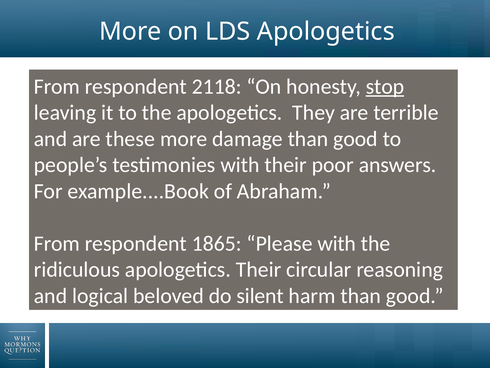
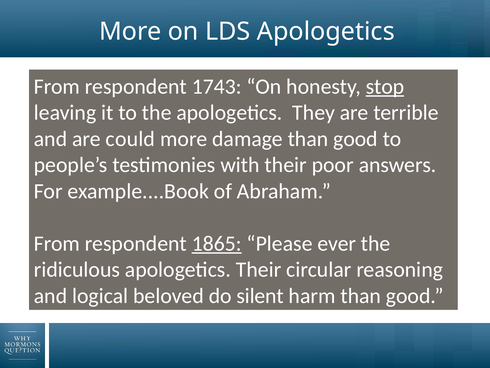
2118: 2118 -> 1743
these: these -> could
1865 underline: none -> present
Please with: with -> ever
